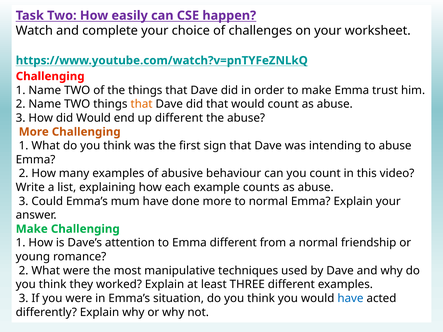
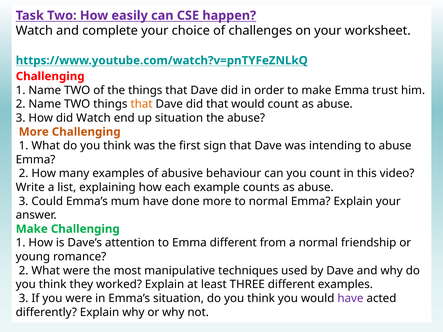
did Would: Would -> Watch
up different: different -> situation
have at (350, 299) colour: blue -> purple
